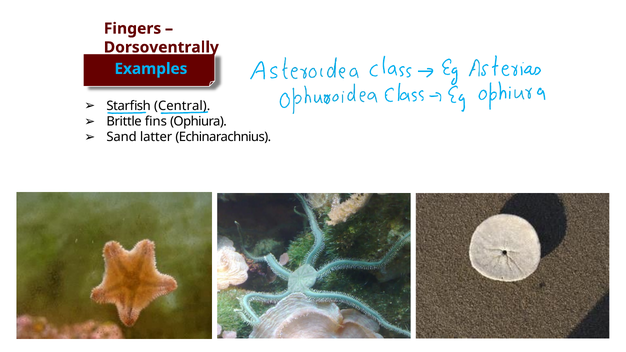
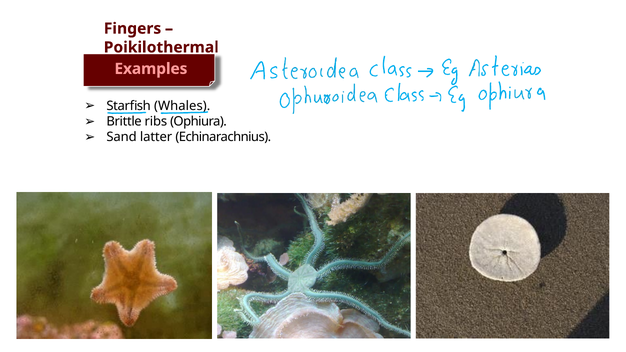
Dorsoventrally: Dorsoventrally -> Poikilothermal
Examples colour: light blue -> pink
Central: Central -> Whales
fins: fins -> ribs
